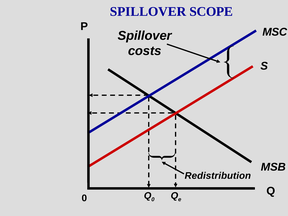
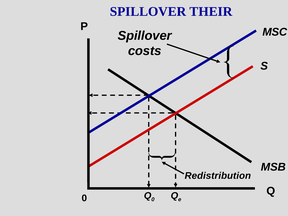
SCOPE: SCOPE -> THEIR
